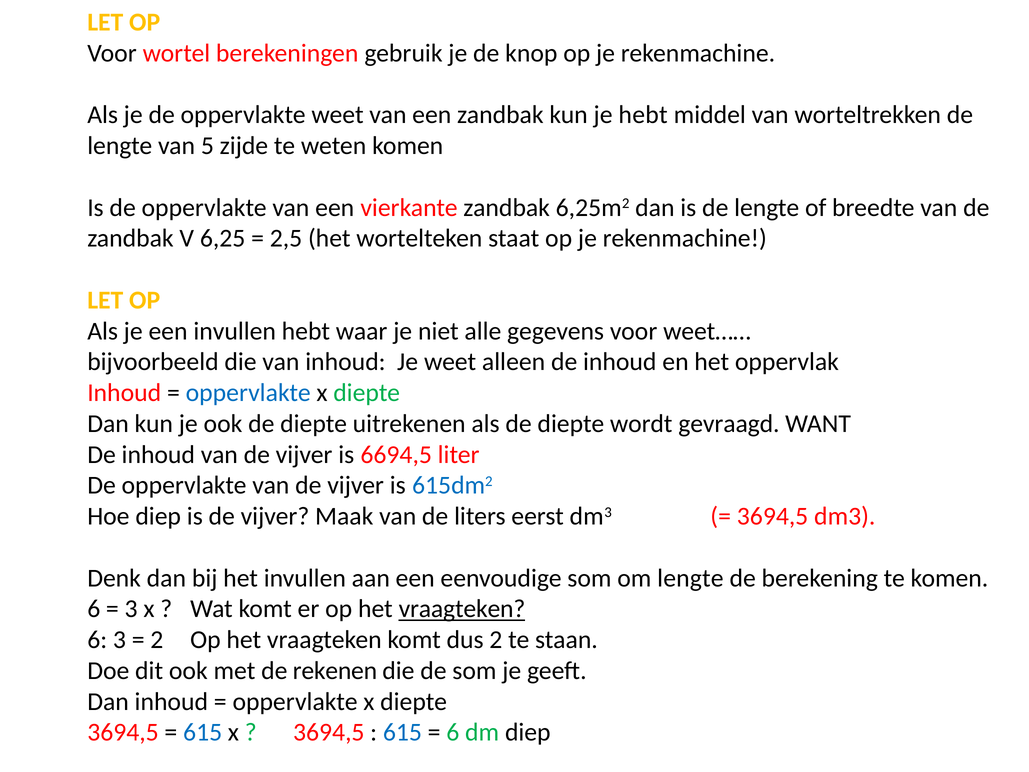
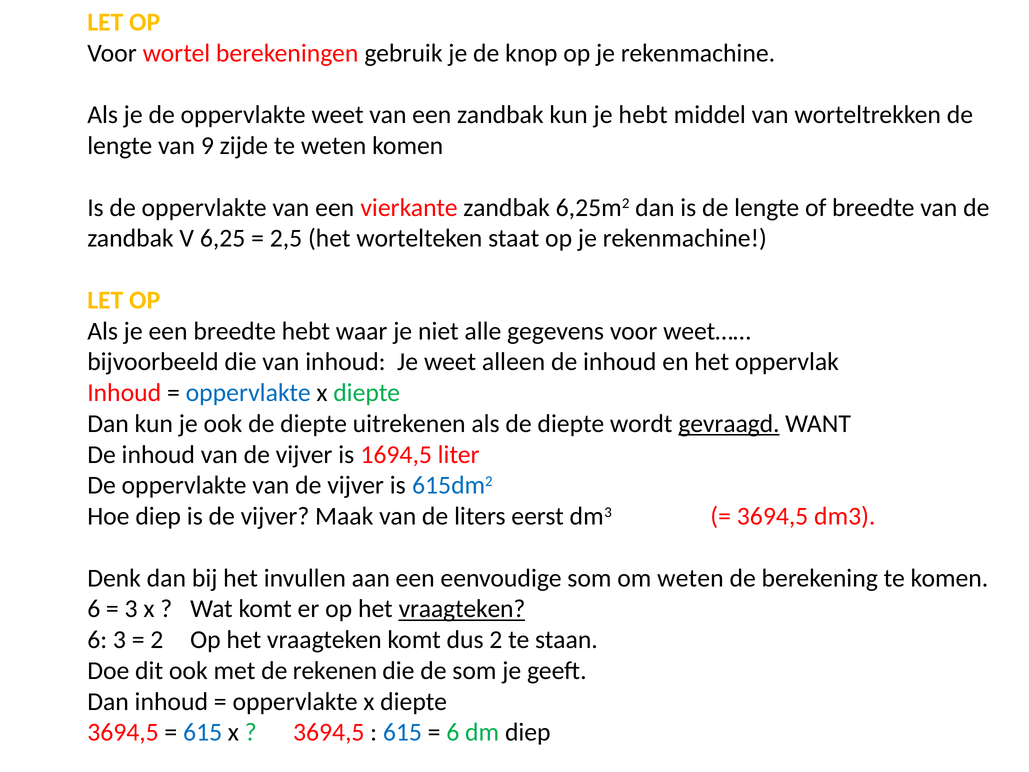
5: 5 -> 9
een invullen: invullen -> breedte
gevraagd underline: none -> present
6694,5: 6694,5 -> 1694,5
om lengte: lengte -> weten
